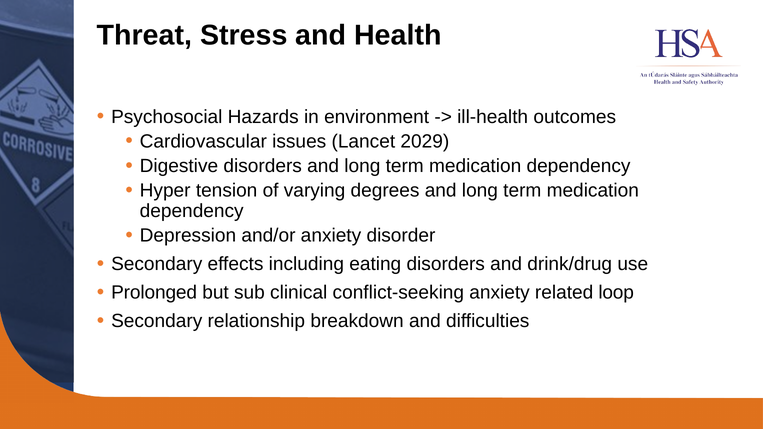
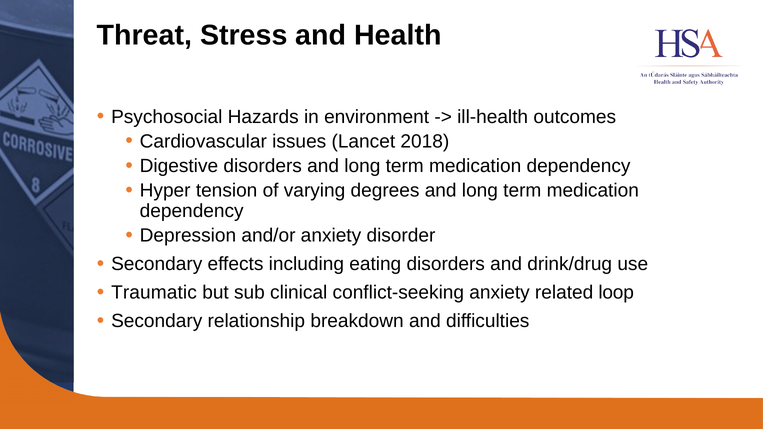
2029: 2029 -> 2018
Prolonged: Prolonged -> Traumatic
